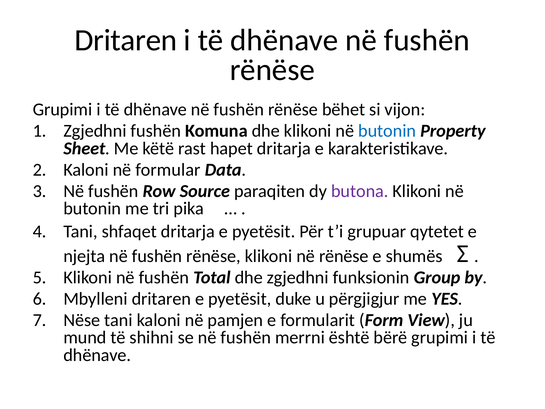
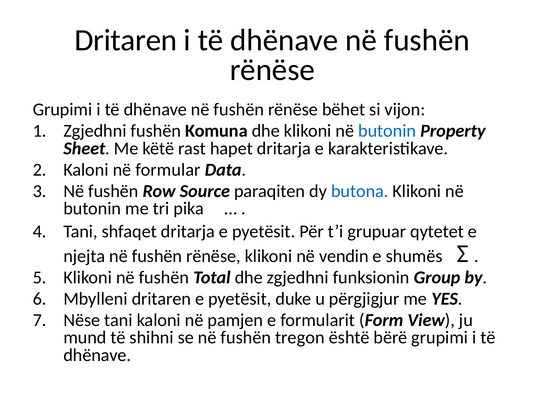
butona colour: purple -> blue
në rënëse: rënëse -> vendin
merrni: merrni -> tregon
